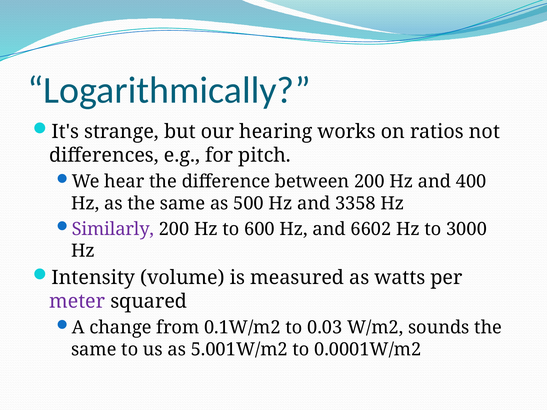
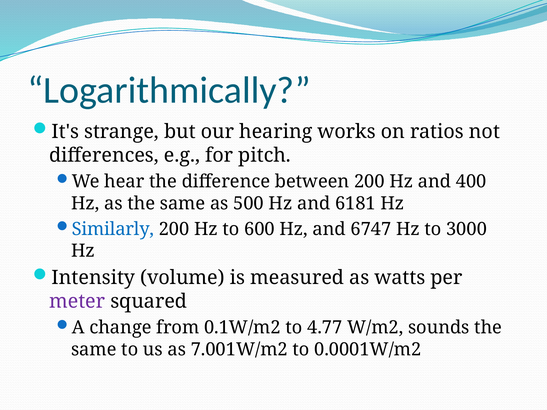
3358: 3358 -> 6181
Similarly colour: purple -> blue
6602: 6602 -> 6747
0.03: 0.03 -> 4.77
5.001W/m2: 5.001W/m2 -> 7.001W/m2
